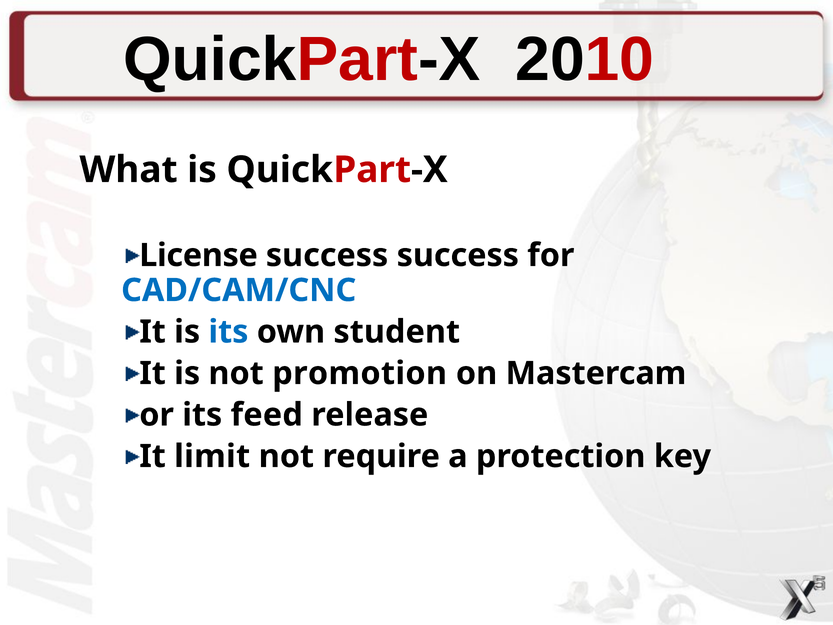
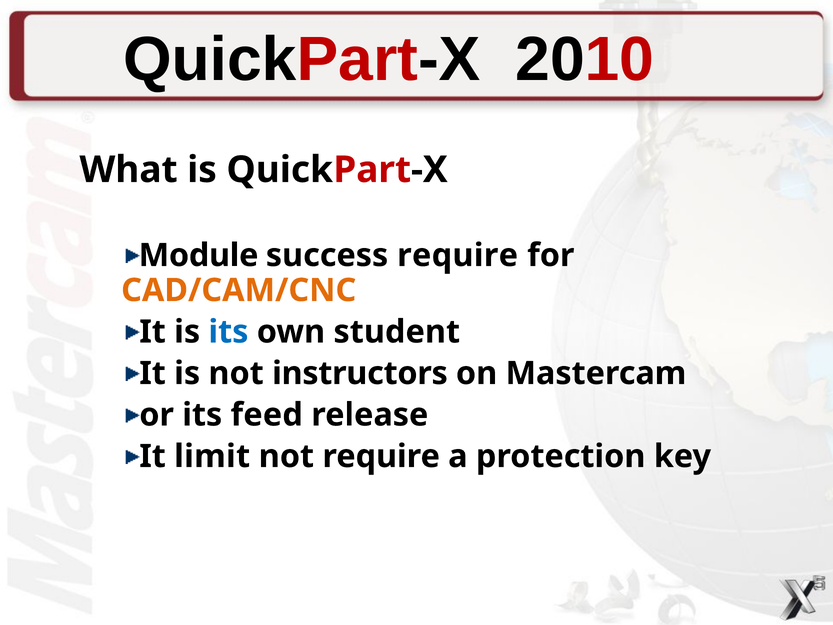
License: License -> Module
success success: success -> require
CAD/CAM/CNC colour: blue -> orange
promotion: promotion -> instructors
